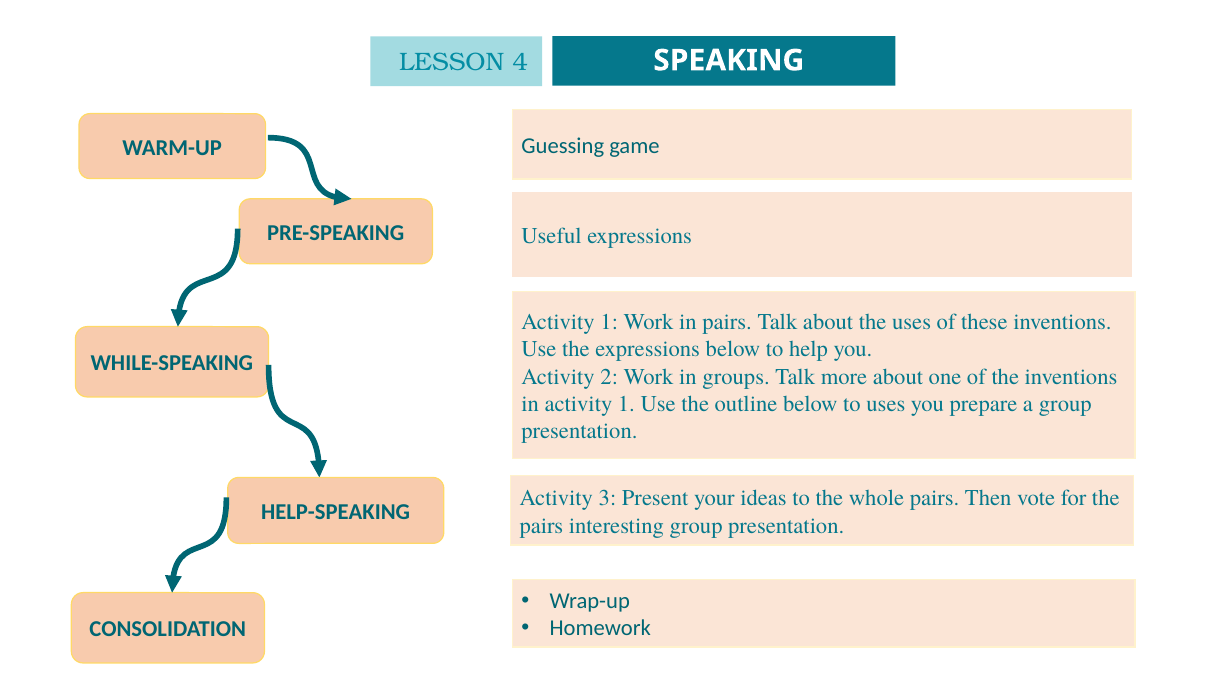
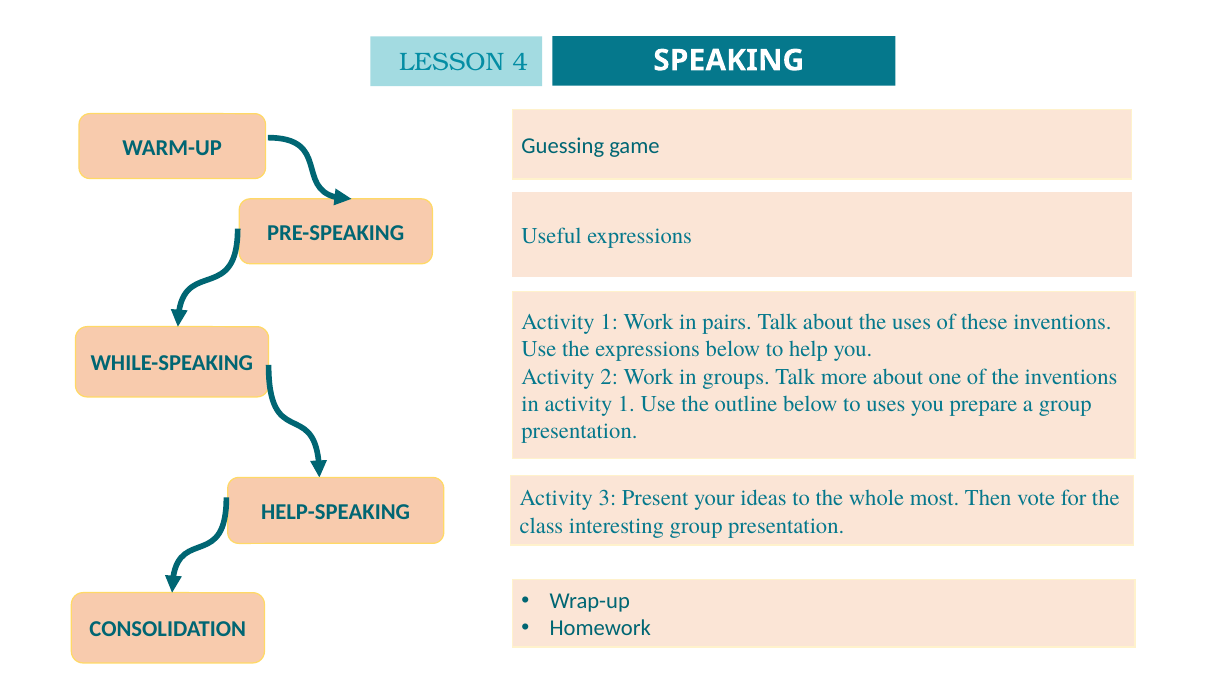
whole pairs: pairs -> most
pairs at (541, 526): pairs -> class
